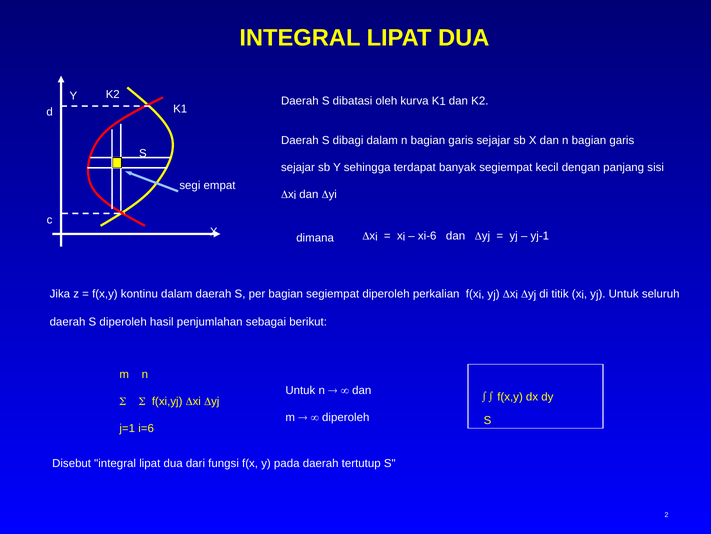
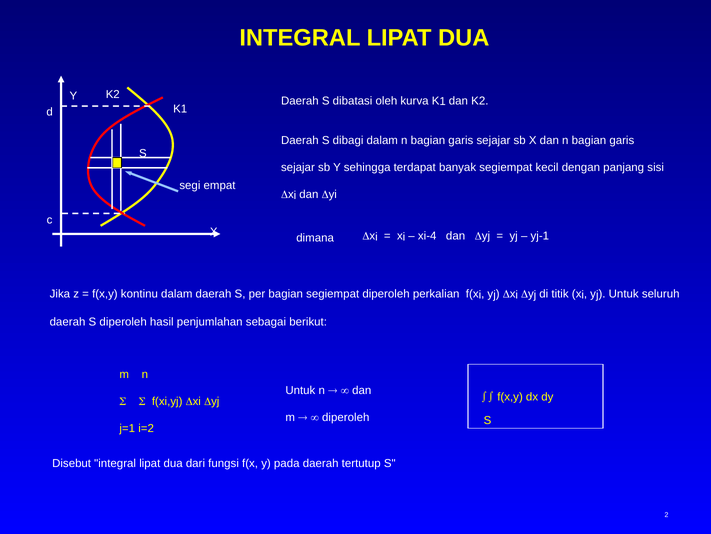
xi-6: xi-6 -> xi-4
i=6: i=6 -> i=2
